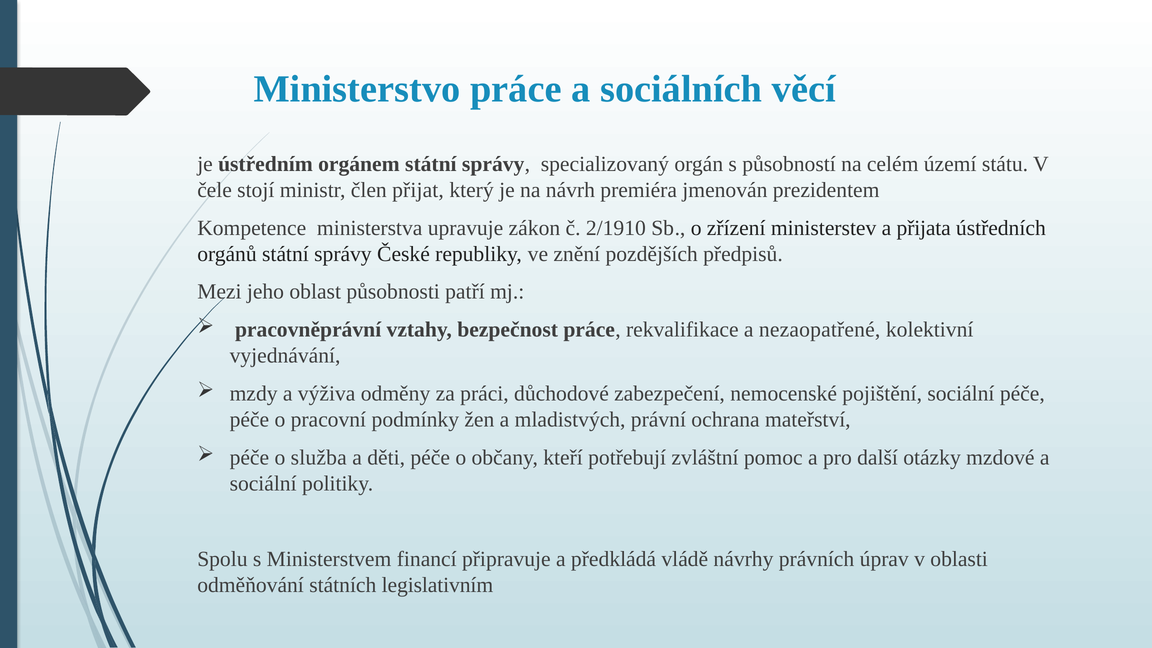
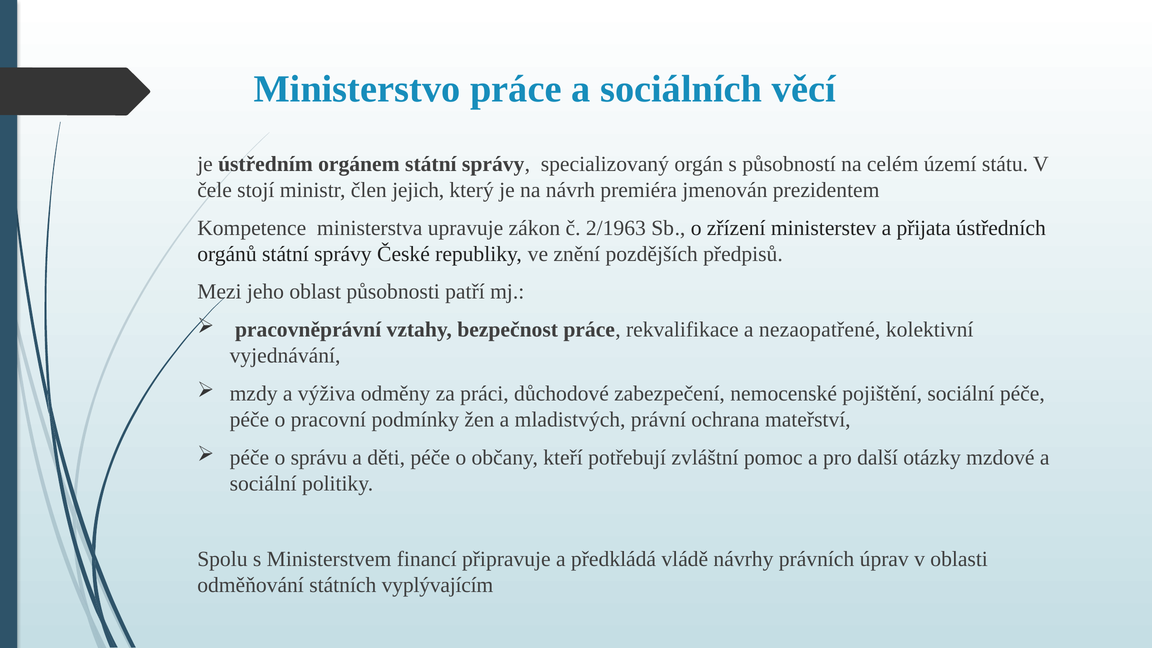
přijat: přijat -> jejich
2/1910: 2/1910 -> 2/1963
služba: služba -> správu
legislativním: legislativním -> vyplývajícím
